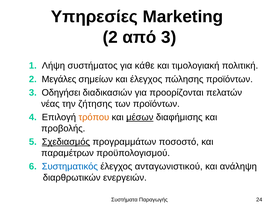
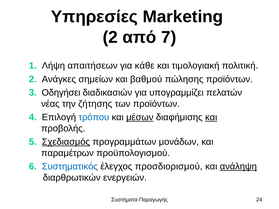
από 3: 3 -> 7
συστήματος: συστήματος -> απαιτήσεων
Μεγάλες: Μεγάλες -> Ανάγκες
και έλεγχος: έλεγχος -> βαθμού
προορίζονται: προορίζονται -> υπογραμμίζει
τρόπου colour: orange -> blue
και at (211, 117) underline: none -> present
ποσοστό: ποσοστό -> μονάδων
ανταγωνιστικού: ανταγωνιστικού -> προσδιορισμού
ανάληψη underline: none -> present
